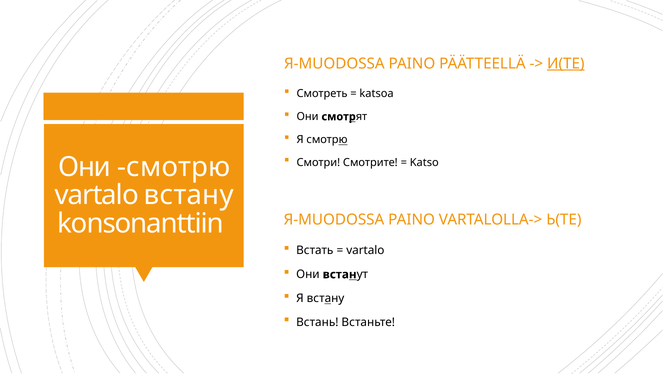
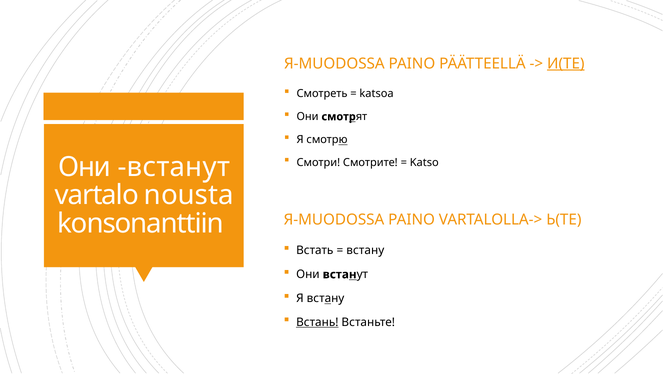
смотрю at (174, 167): смотрю -> встанут
vartalo встану: встану -> nousta
vartalo at (365, 250): vartalo -> встану
Встань underline: none -> present
